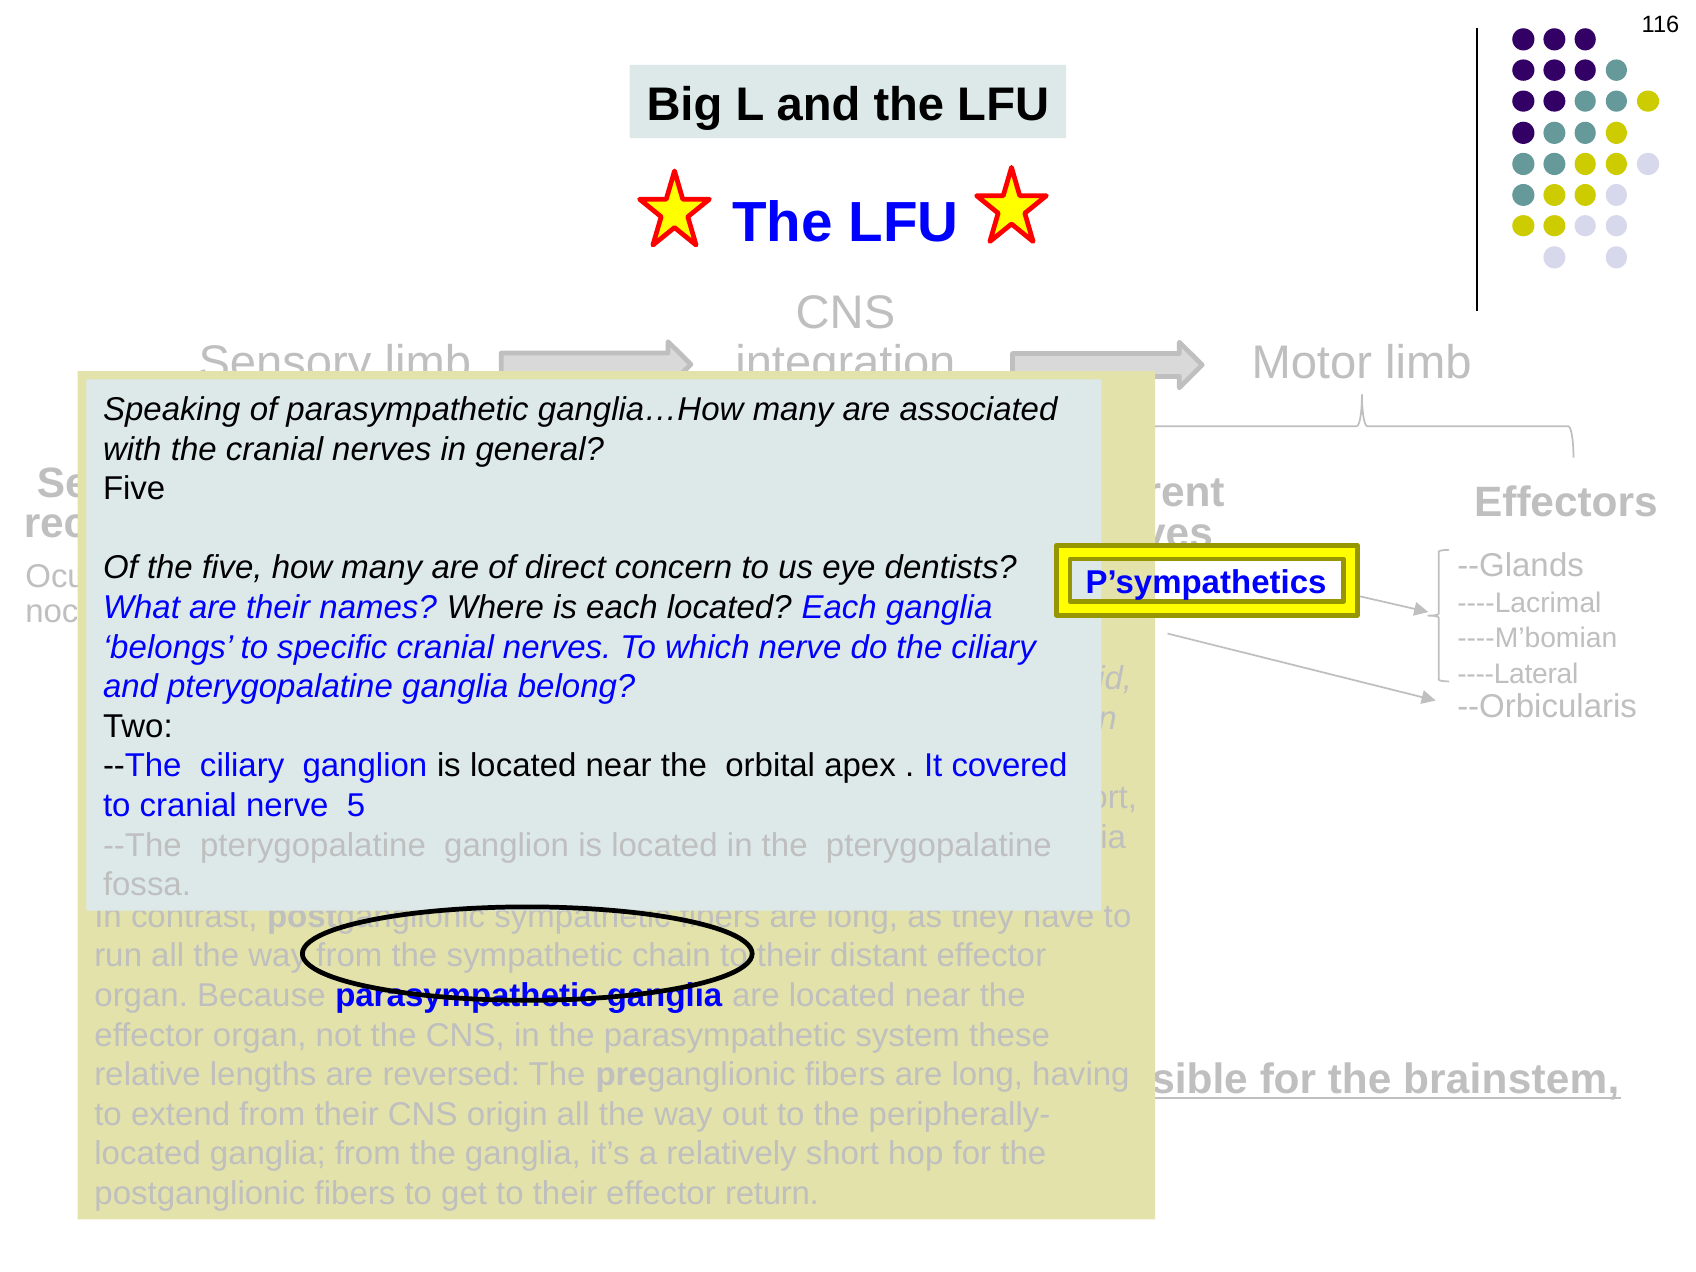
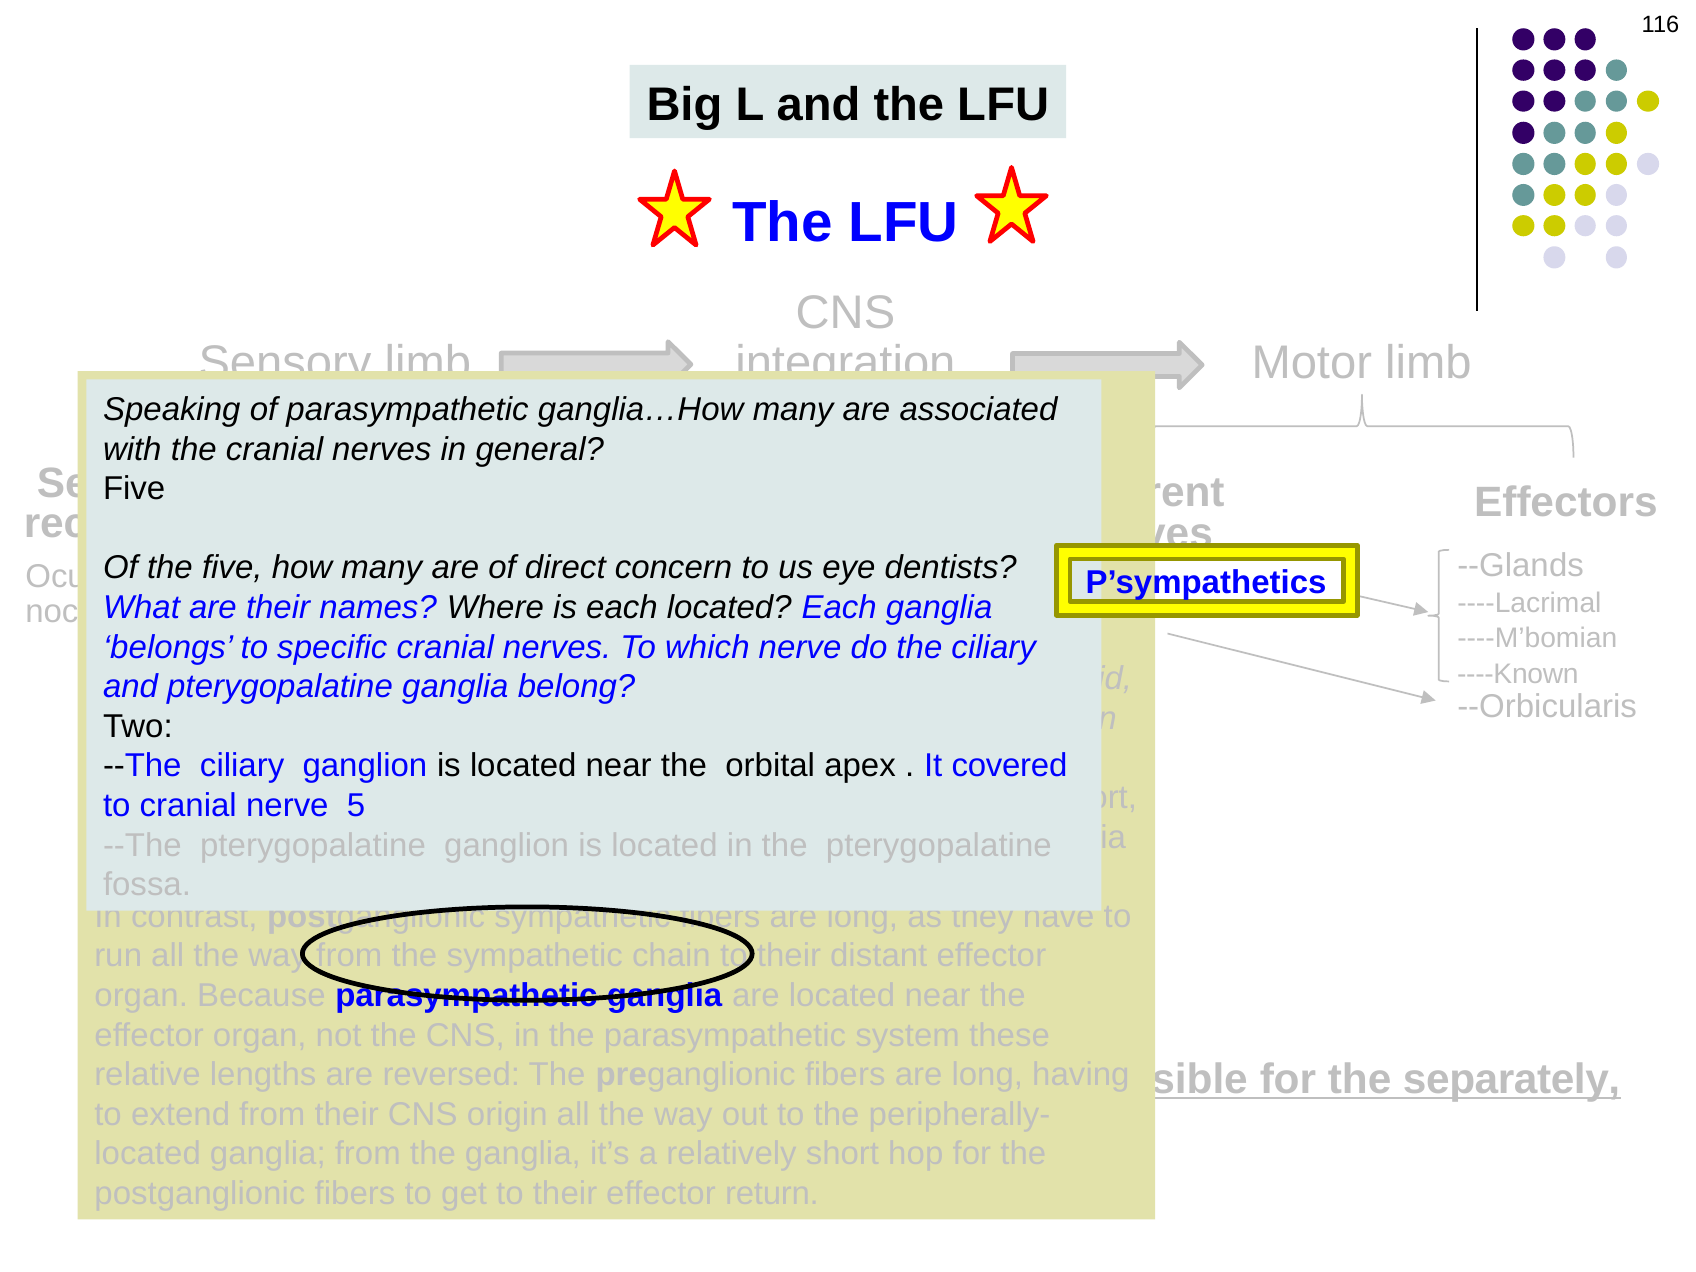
----Lateral: ----Lateral -> ----Known
the brainstem: brainstem -> separately
